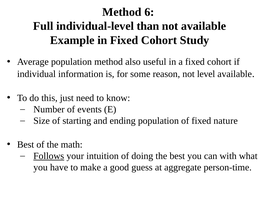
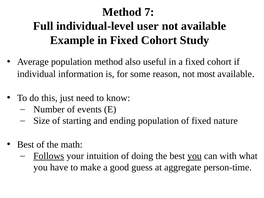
6: 6 -> 7
than: than -> user
level: level -> most
you at (194, 156) underline: none -> present
